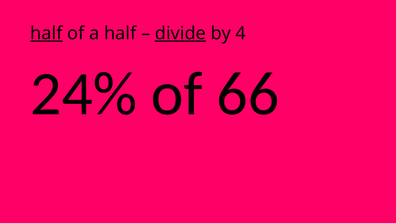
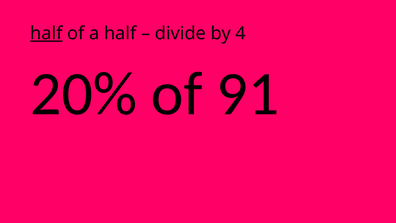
divide underline: present -> none
24%: 24% -> 20%
66: 66 -> 91
